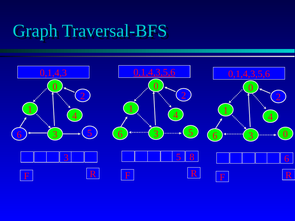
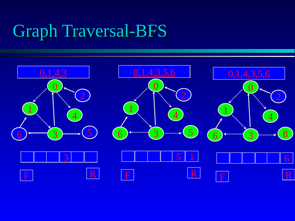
0,1,4,3 underline: none -> present
3 0: 0 -> 8
5 8: 8 -> 1
